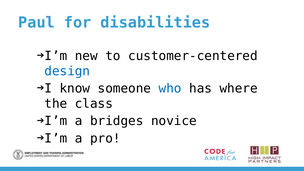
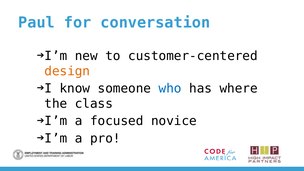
disabilities: disabilities -> conversation
design colour: blue -> orange
bridges: bridges -> focused
